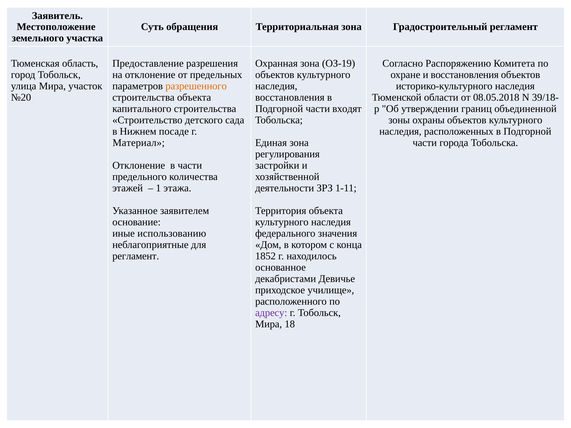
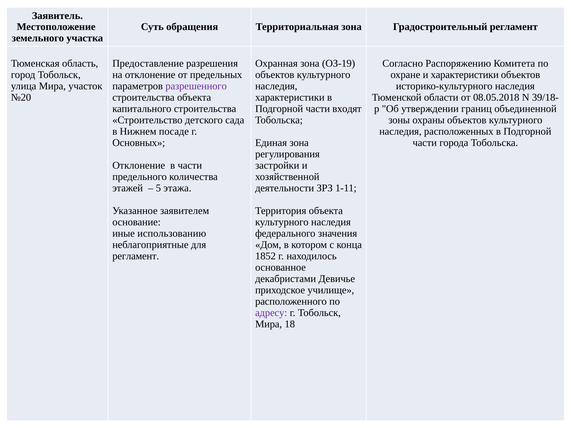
и восстановления: восстановления -> характеристики
разрешенного colour: orange -> purple
восстановления at (290, 98): восстановления -> характеристики
Материал: Материал -> Основных
1: 1 -> 5
